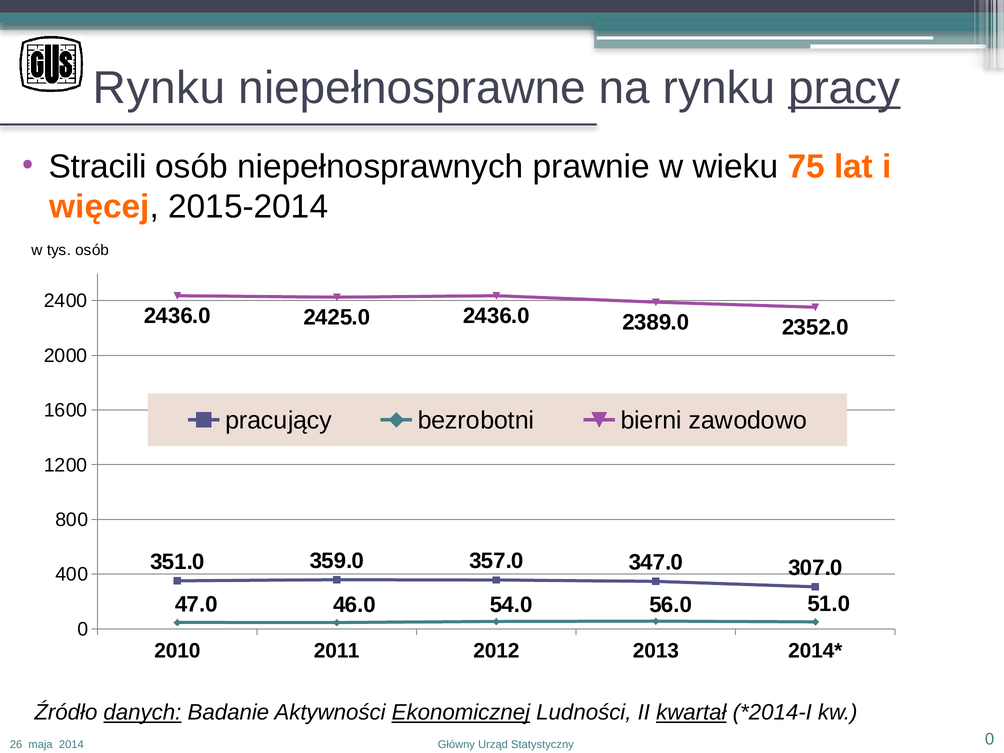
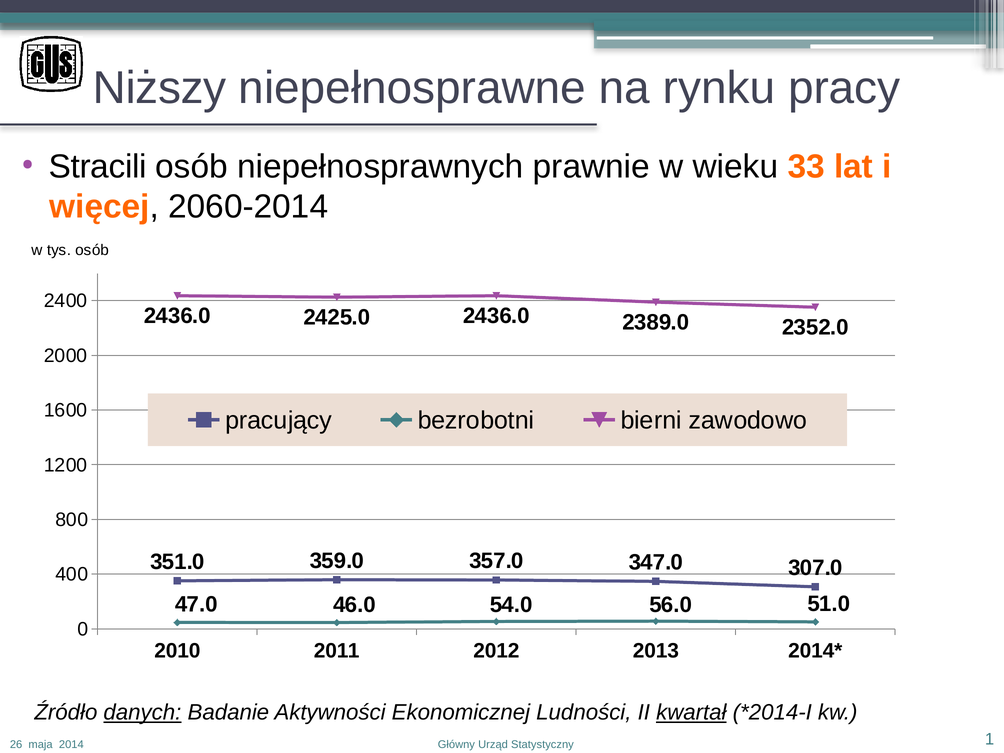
Rynku at (159, 88): Rynku -> Niższy
pracy underline: present -> none
75: 75 -> 33
2015-2014: 2015-2014 -> 2060-2014
Ekonomicznej underline: present -> none
2014 0: 0 -> 1
